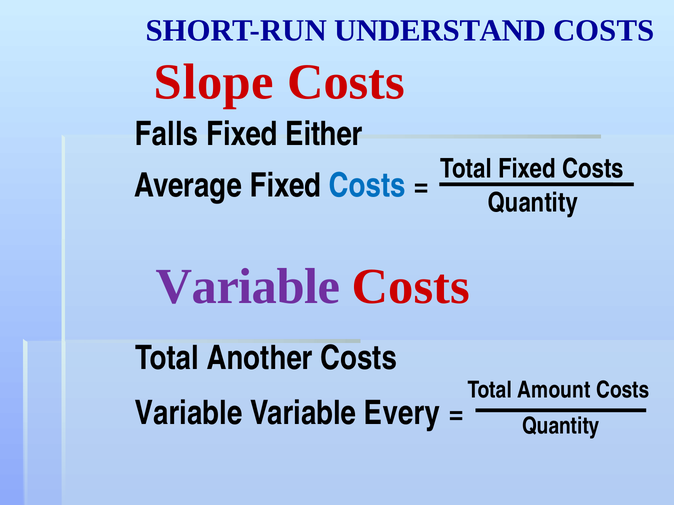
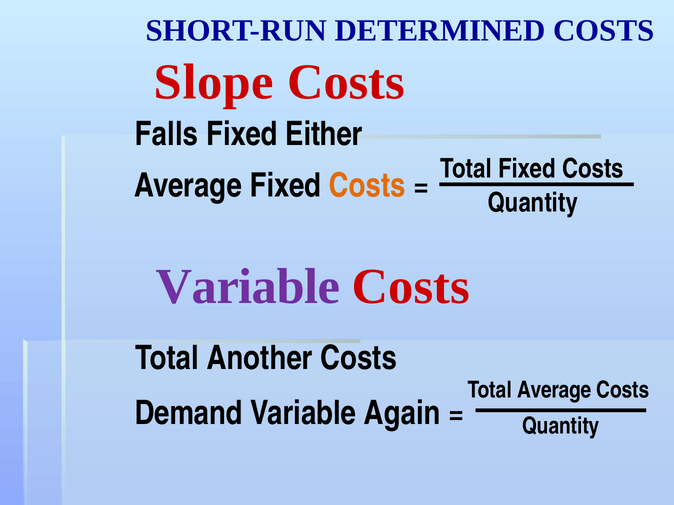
UNDERSTAND: UNDERSTAND -> DETERMINED
Costs at (367, 186) colour: blue -> orange
Total Amount: Amount -> Average
Variable at (189, 413): Variable -> Demand
Every: Every -> Again
